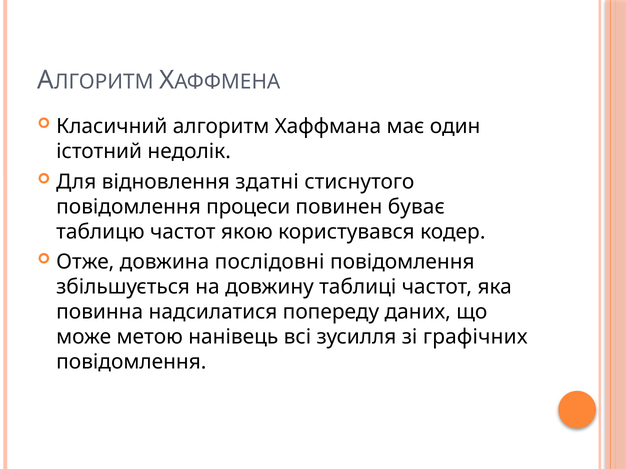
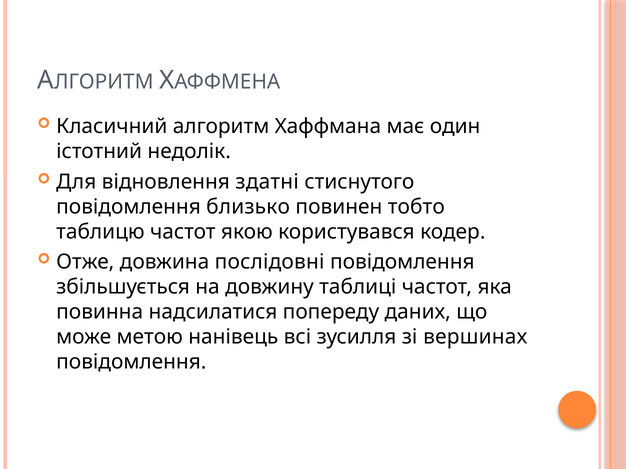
процеси: процеси -> близько
буває: буває -> тобто
графічних: графічних -> вершинах
